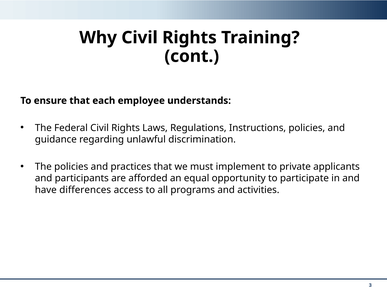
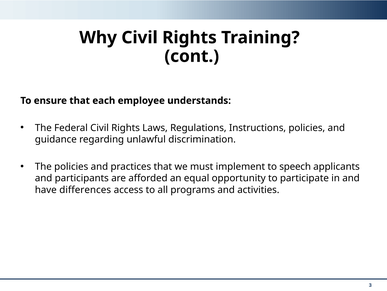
private: private -> speech
